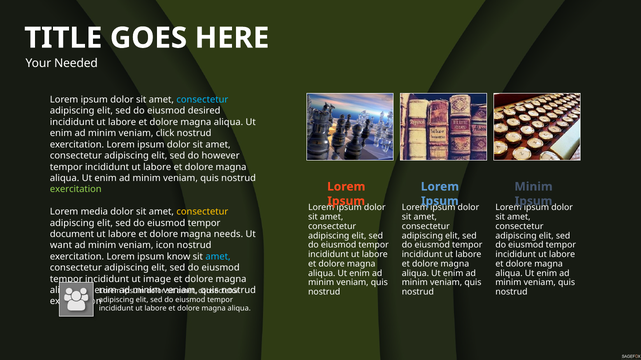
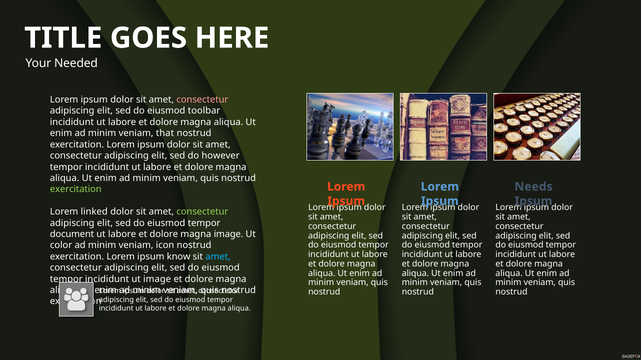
consectetur at (202, 100) colour: light blue -> pink
desired: desired -> toolbar
click: click -> that
Minim at (534, 187): Minim -> Needs
media: media -> linked
consectetur at (202, 212) colour: yellow -> light green
magna needs: needs -> image
want: want -> color
